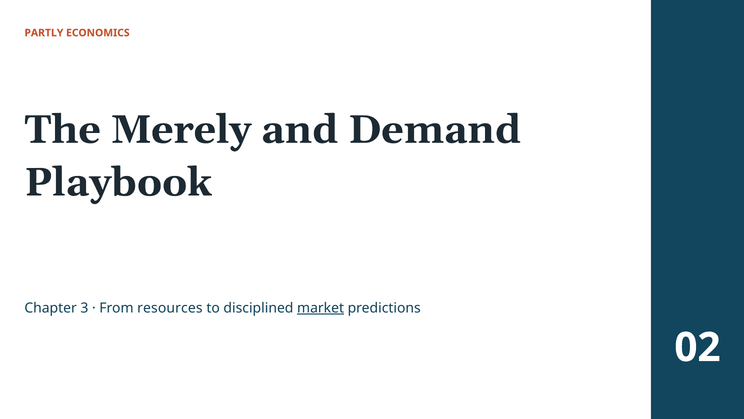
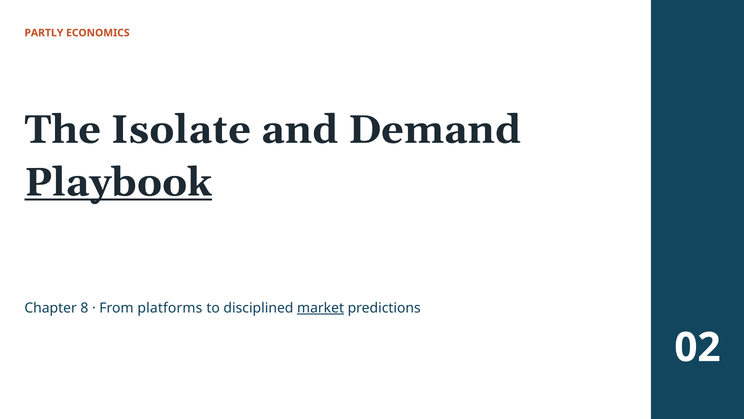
Merely: Merely -> Isolate
Playbook underline: none -> present
3: 3 -> 8
resources: resources -> platforms
